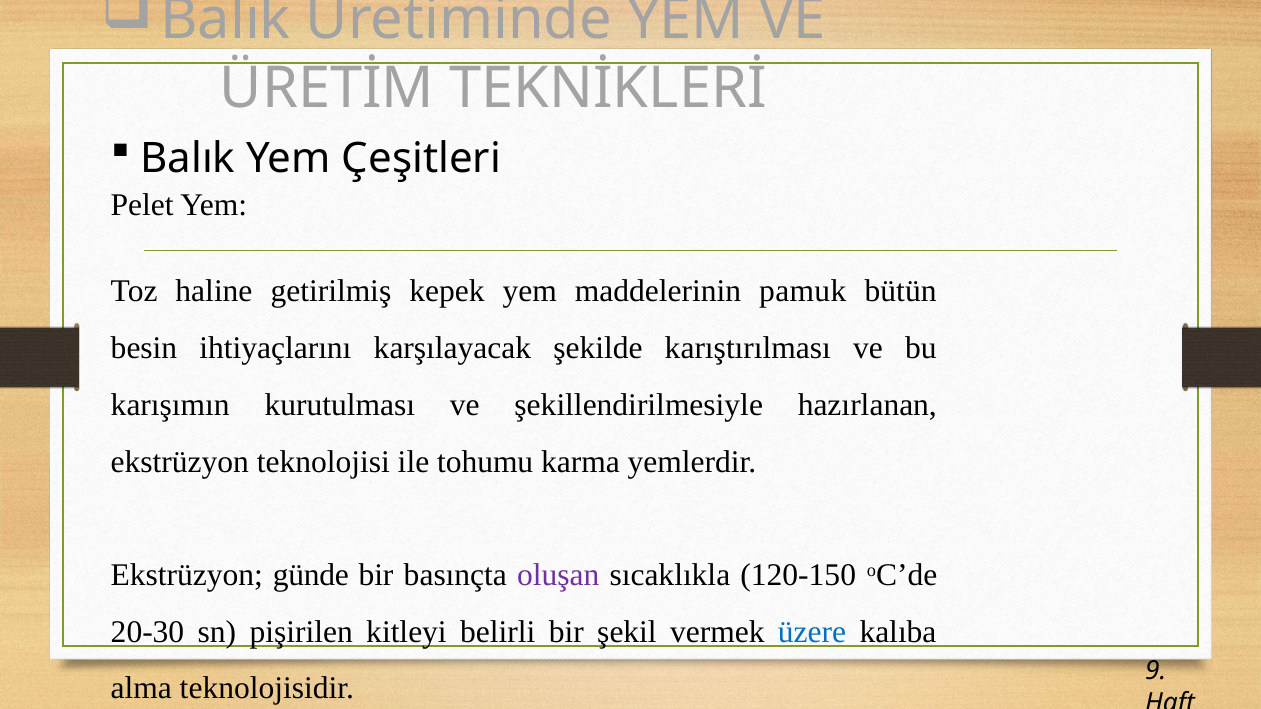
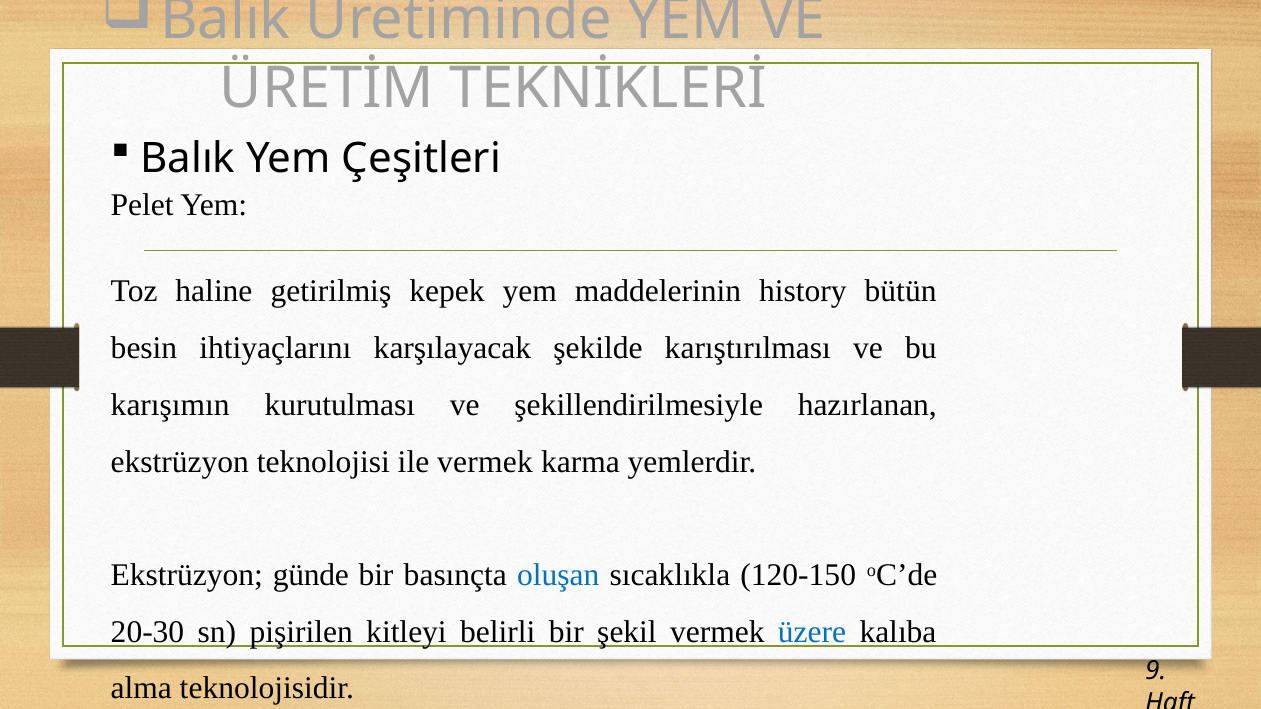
pamuk: pamuk -> history
ile tohumu: tohumu -> vermek
oluşan colour: purple -> blue
